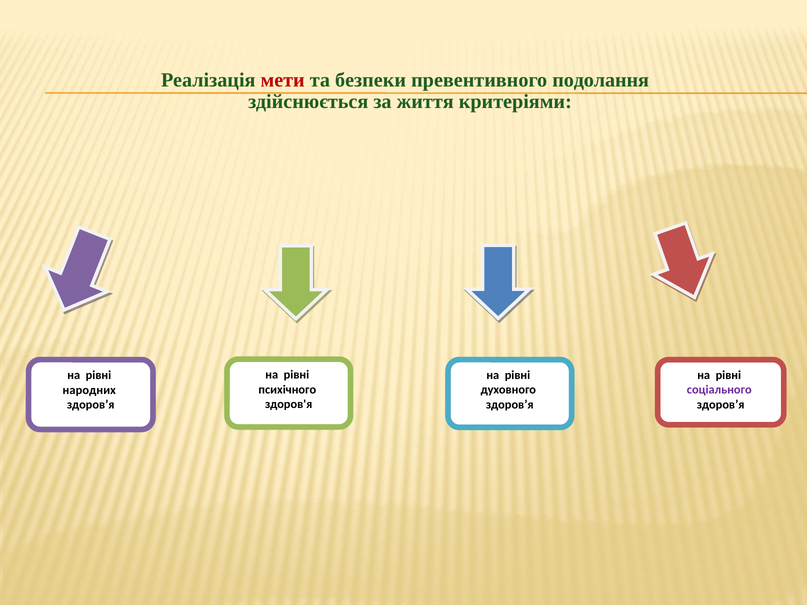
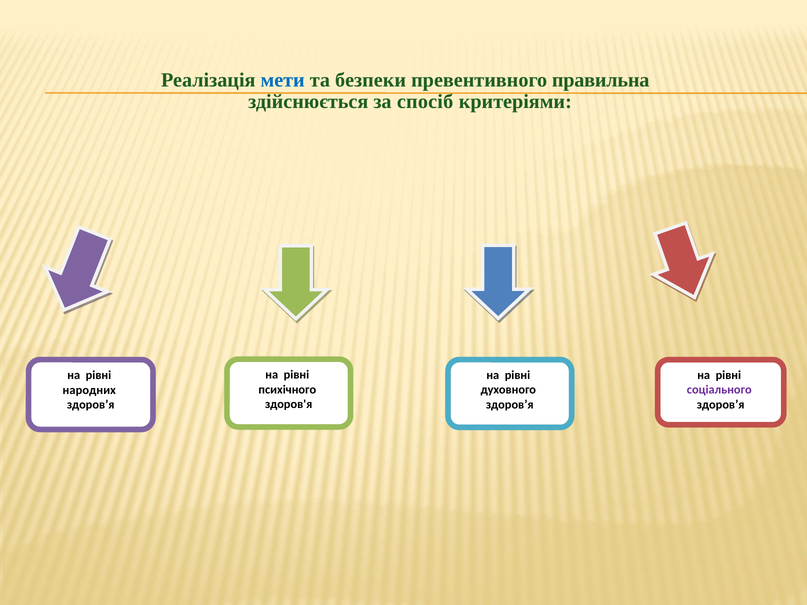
мети colour: red -> blue
подолання: подолання -> правильна
життя: життя -> спосіб
